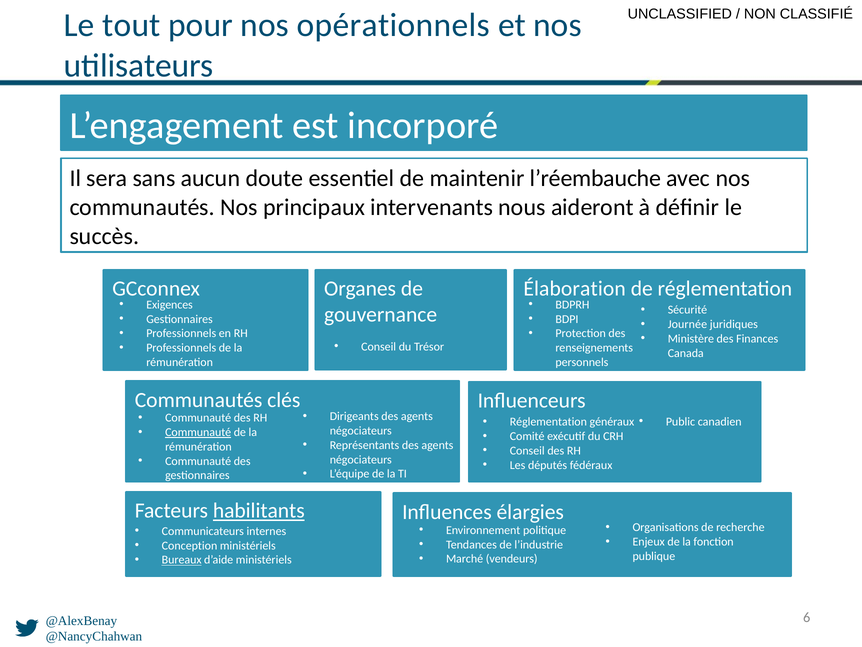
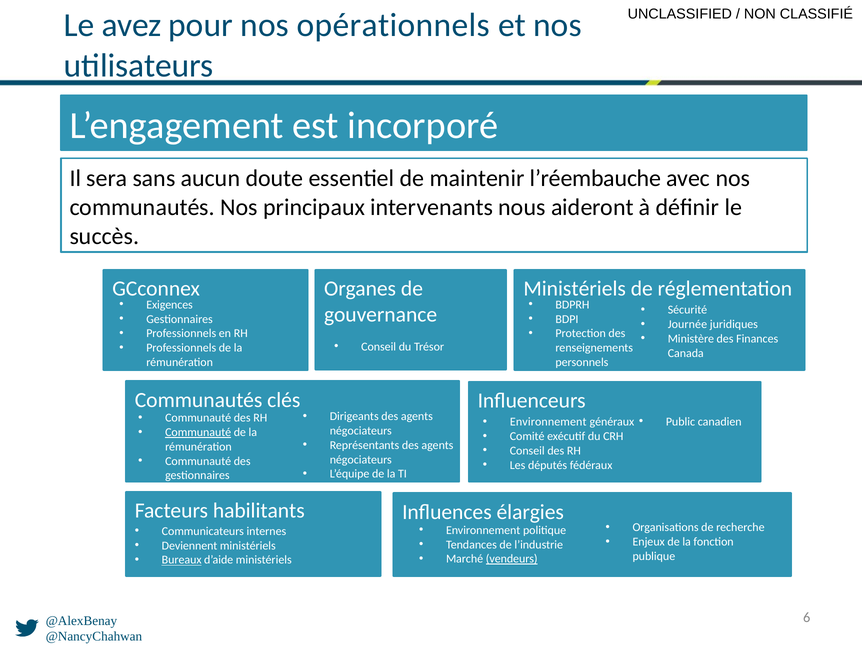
tout: tout -> avez
Élaboration at (575, 289): Élaboration -> Ministériels
Réglementation at (548, 422): Réglementation -> Environnement
habilitants underline: present -> none
Conception: Conception -> Deviennent
vendeurs underline: none -> present
